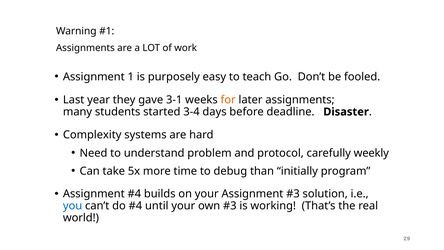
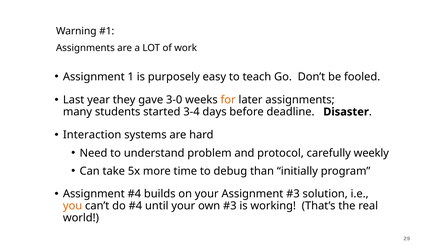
3-1: 3-1 -> 3-0
Complexity: Complexity -> Interaction
you colour: blue -> orange
